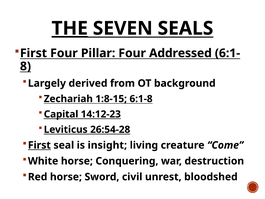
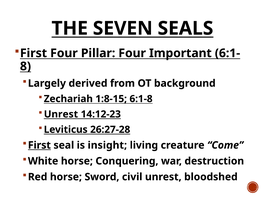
THE underline: present -> none
Addressed: Addressed -> Important
Capital at (61, 114): Capital -> Unrest
26:54-28: 26:54-28 -> 26:27-28
